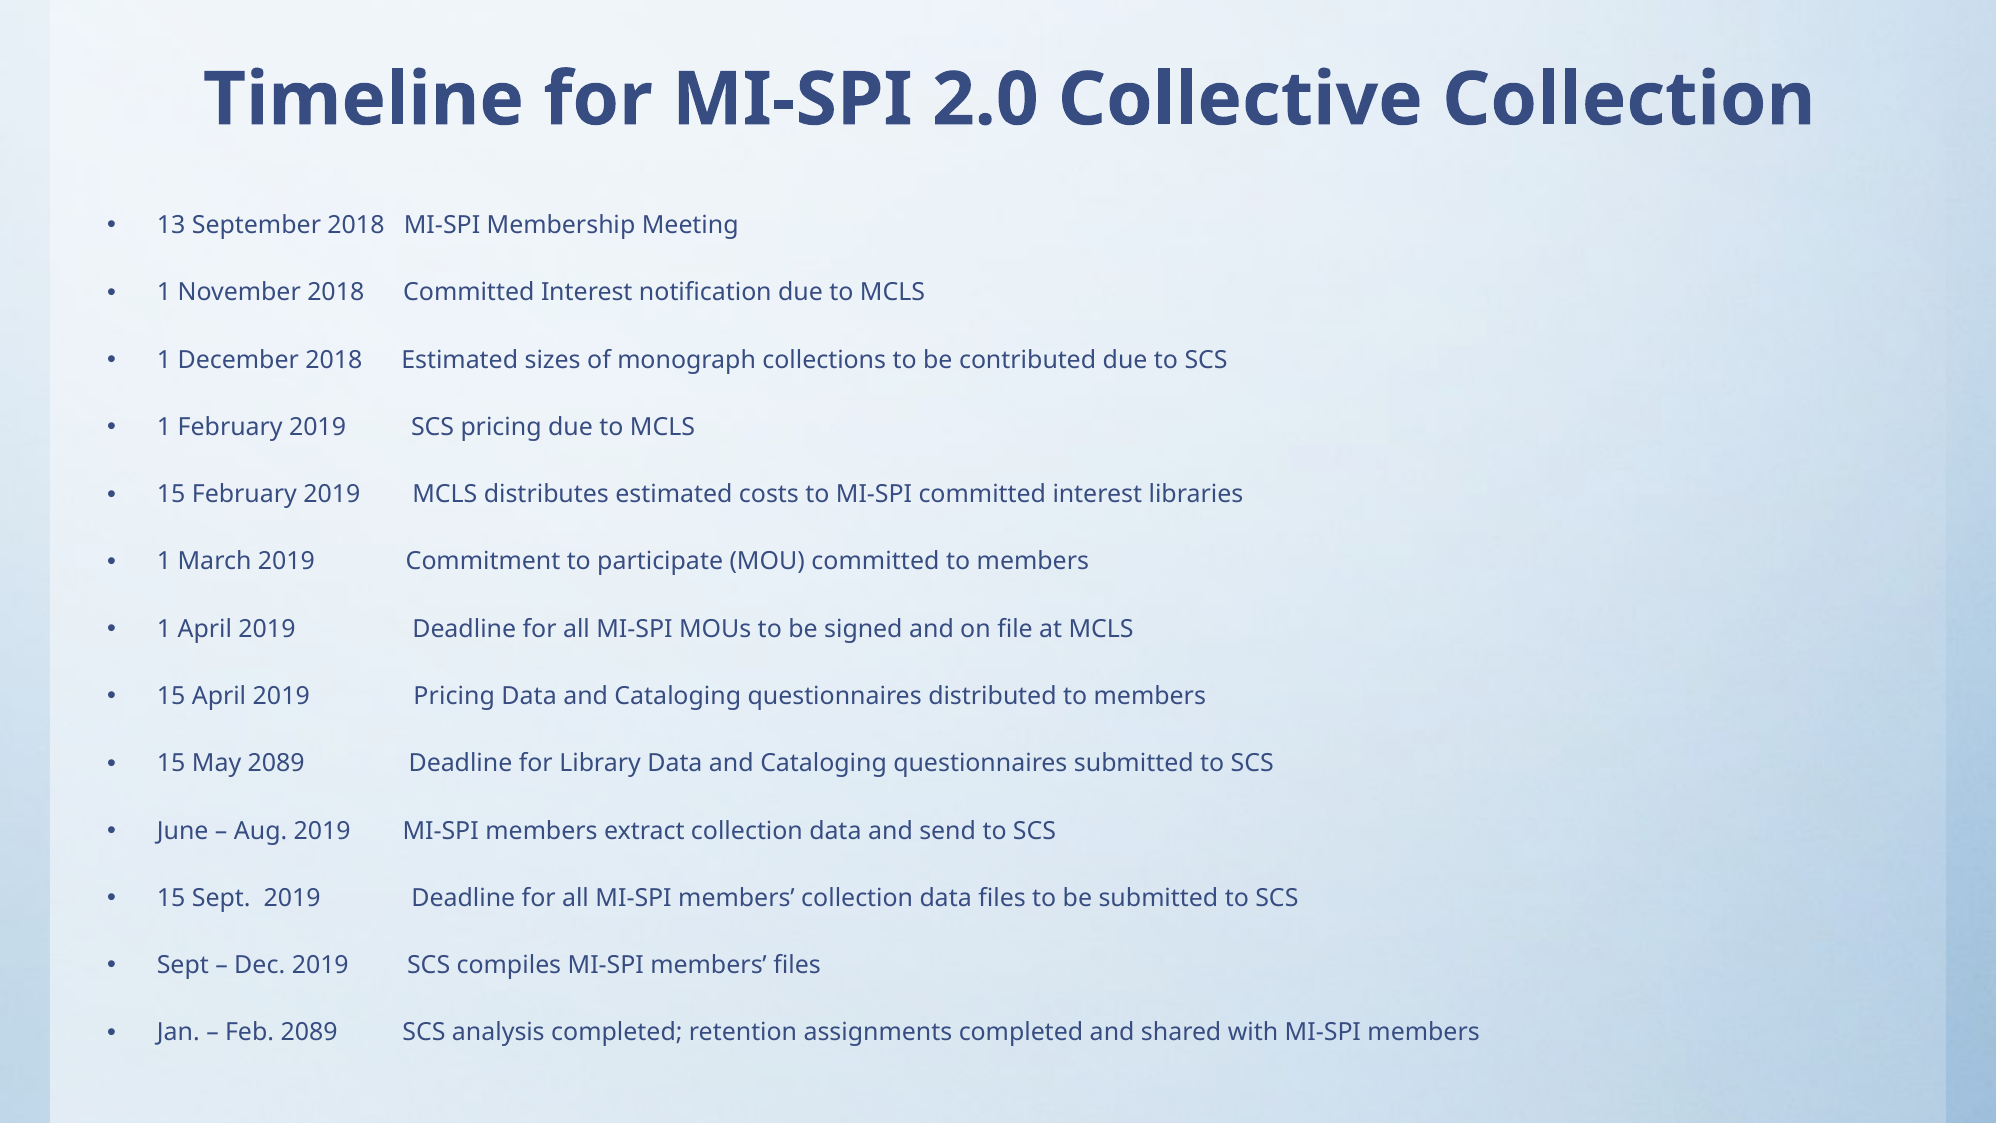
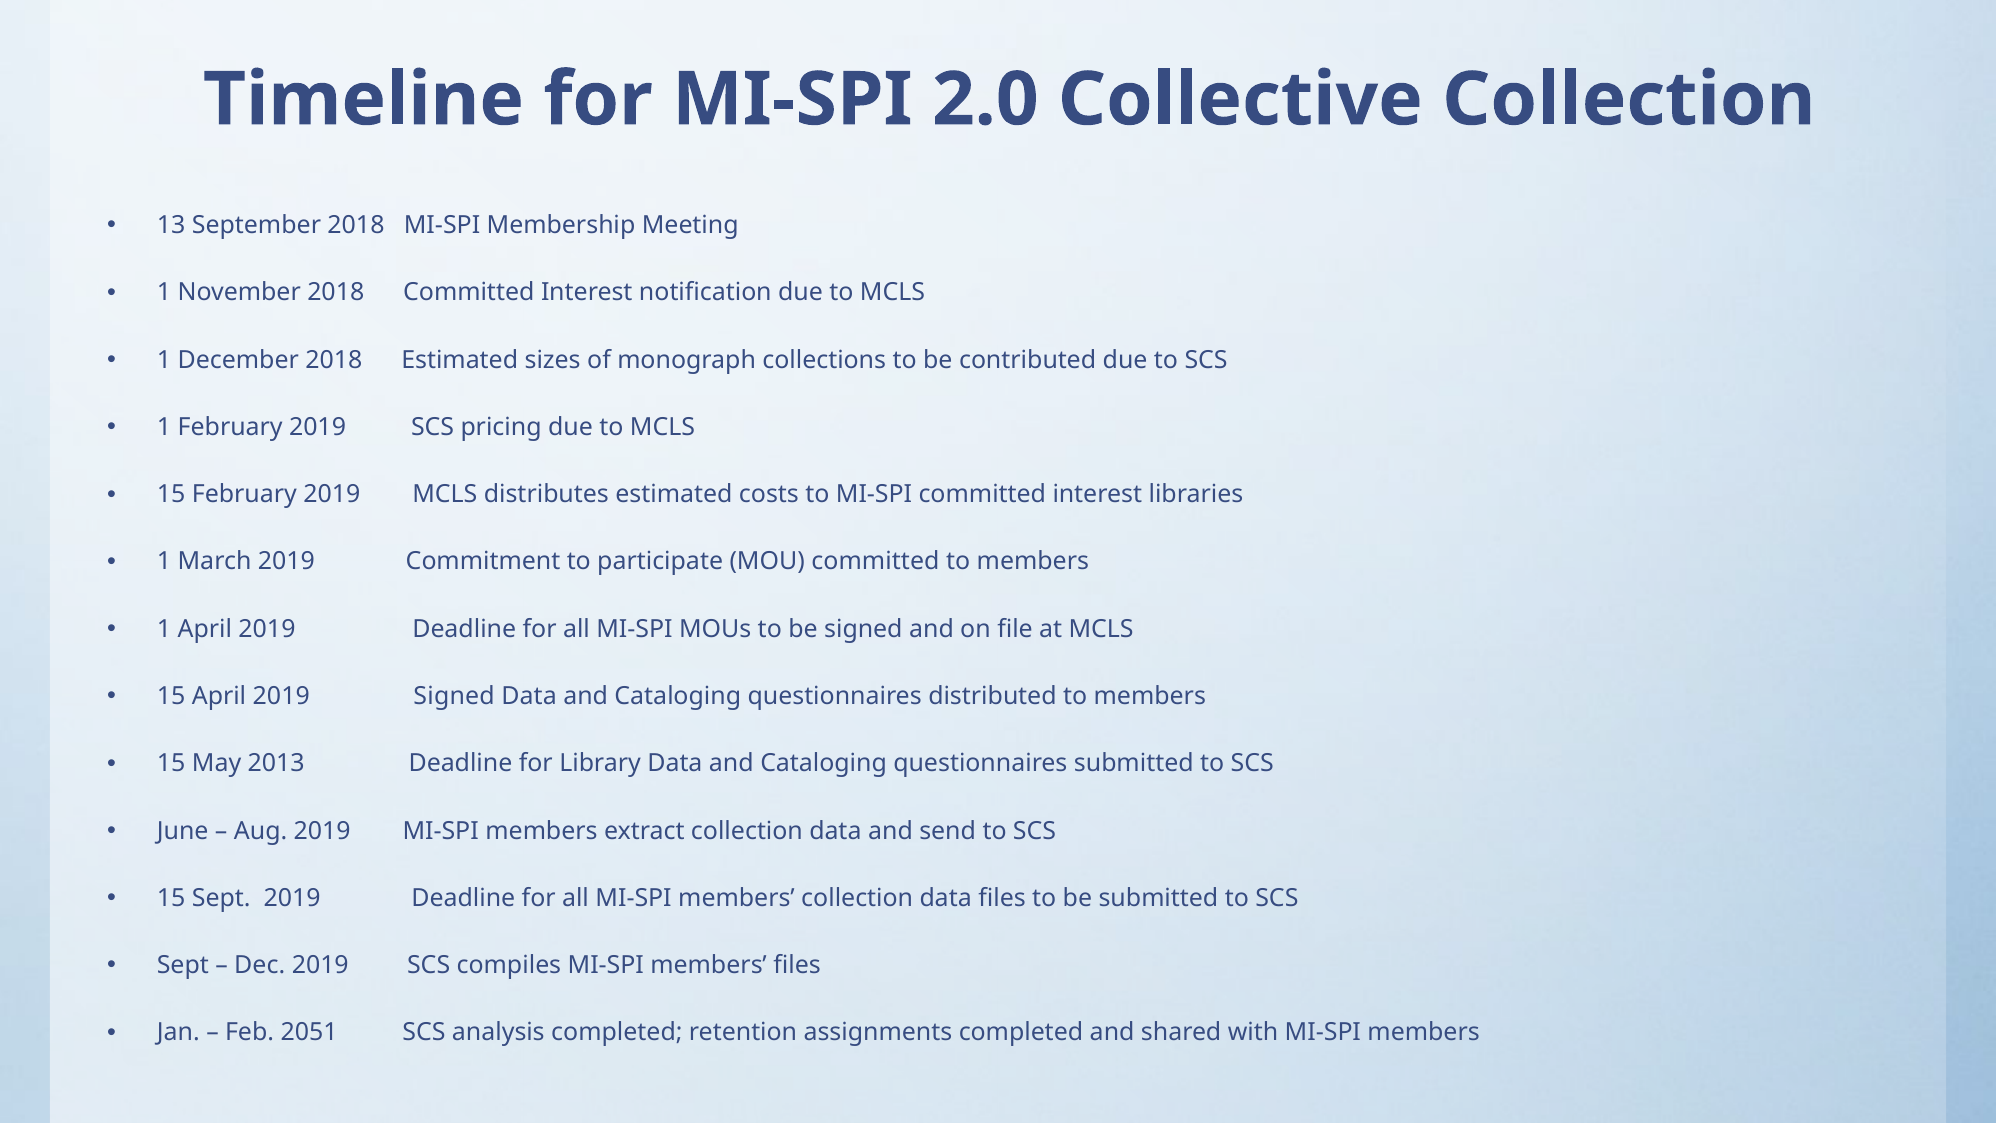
2019 Pricing: Pricing -> Signed
May 2089: 2089 -> 2013
Feb 2089: 2089 -> 2051
